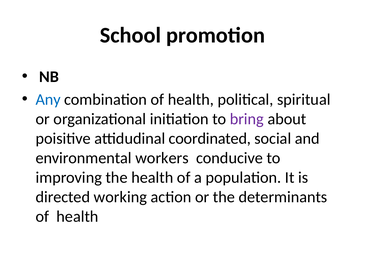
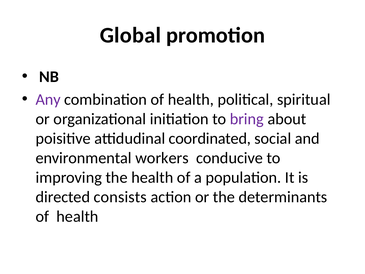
School: School -> Global
Any colour: blue -> purple
working: working -> consists
